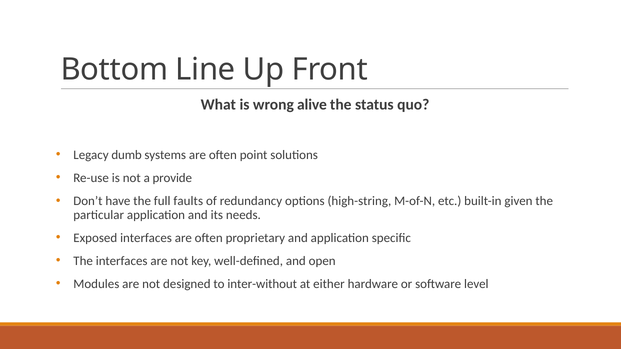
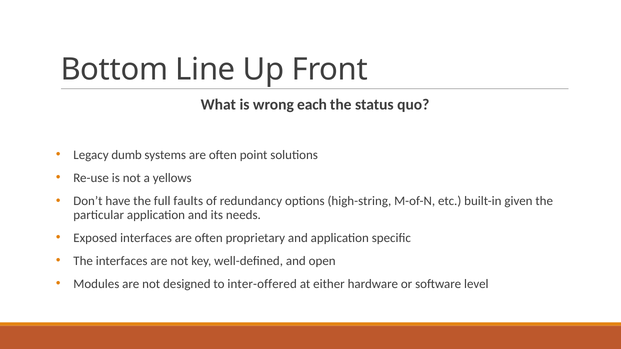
alive: alive -> each
provide: provide -> yellows
inter-without: inter-without -> inter-offered
